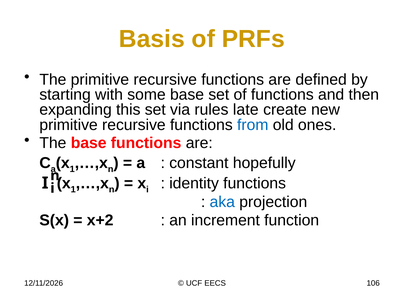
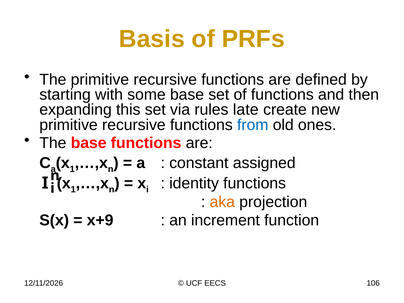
hopefully: hopefully -> assigned
aka colour: blue -> orange
x+2: x+2 -> x+9
